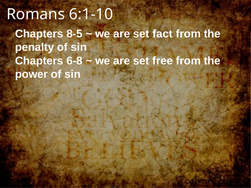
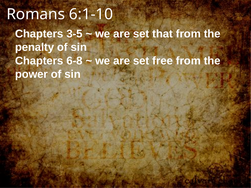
8-5: 8-5 -> 3-5
fact: fact -> that
